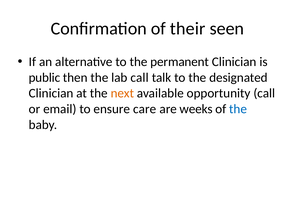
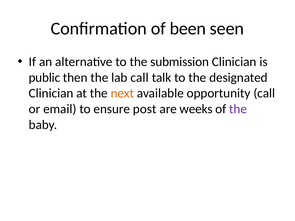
their: their -> been
permanent: permanent -> submission
care: care -> post
the at (238, 109) colour: blue -> purple
